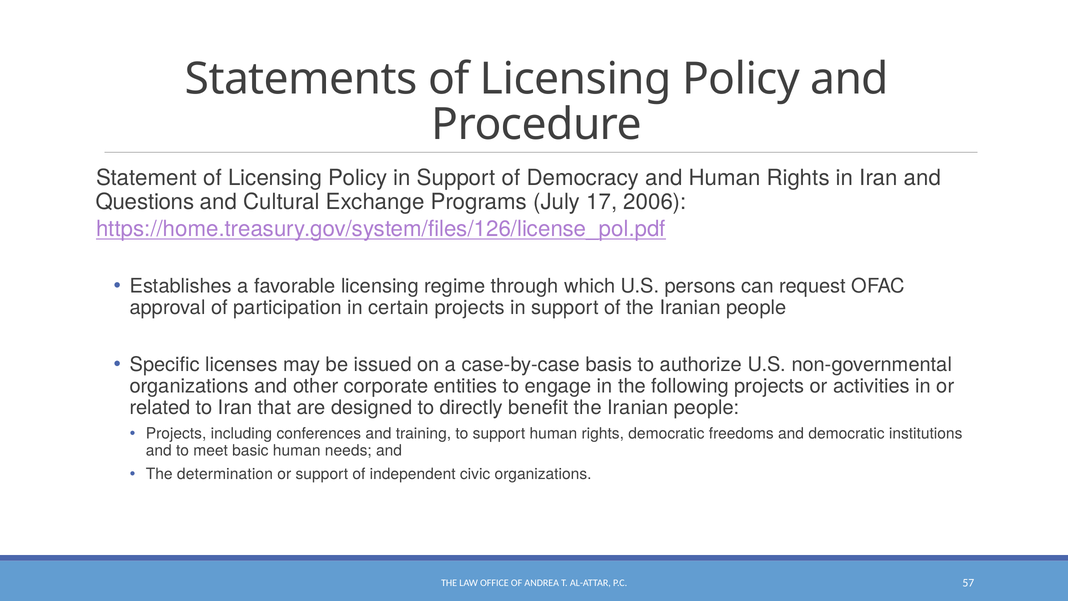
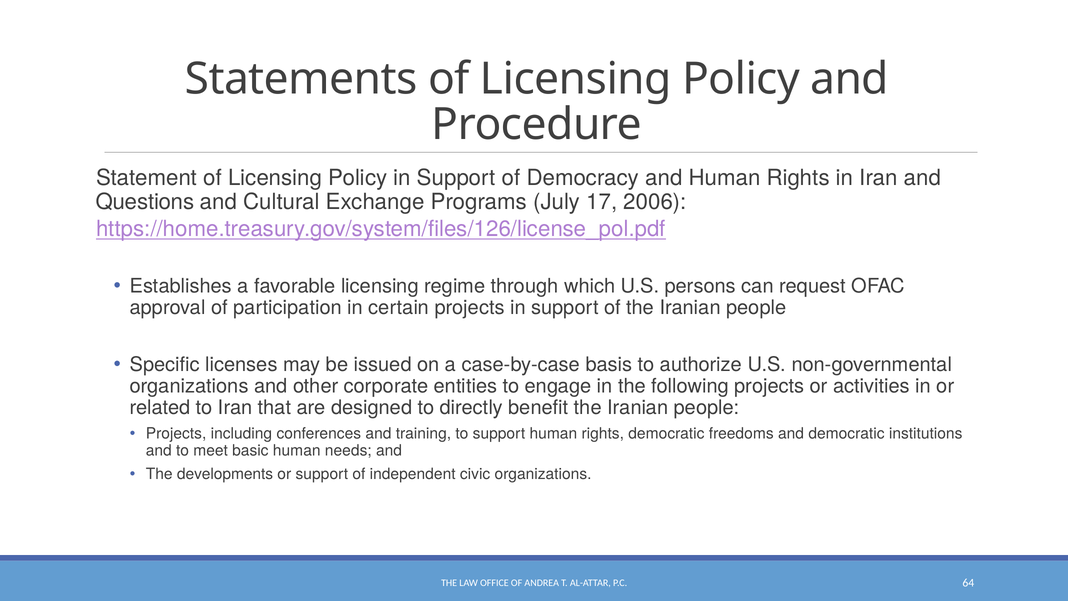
determination: determination -> developments
57: 57 -> 64
